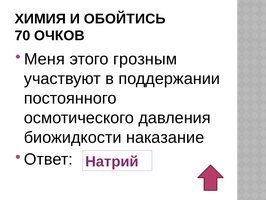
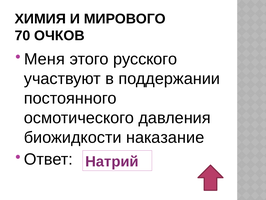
ОБОЙТИСЬ: ОБОЙТИСЬ -> МИРОВОГО
грозным: грозным -> русского
